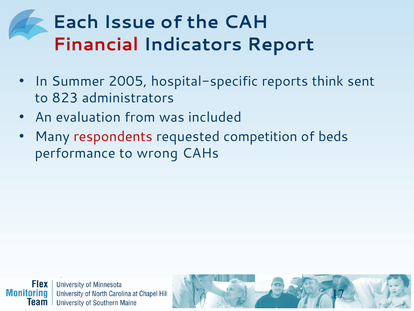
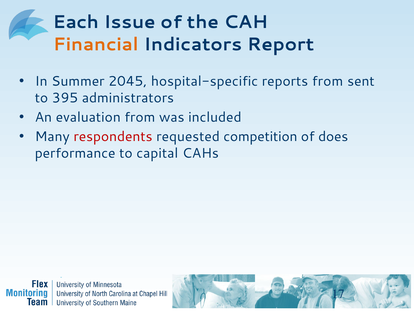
Financial colour: red -> orange
2005: 2005 -> 2045
reports think: think -> from
823: 823 -> 395
beds: beds -> does
wrong: wrong -> capital
